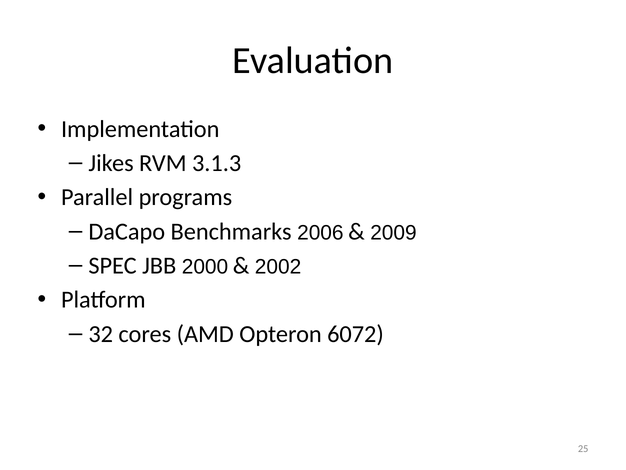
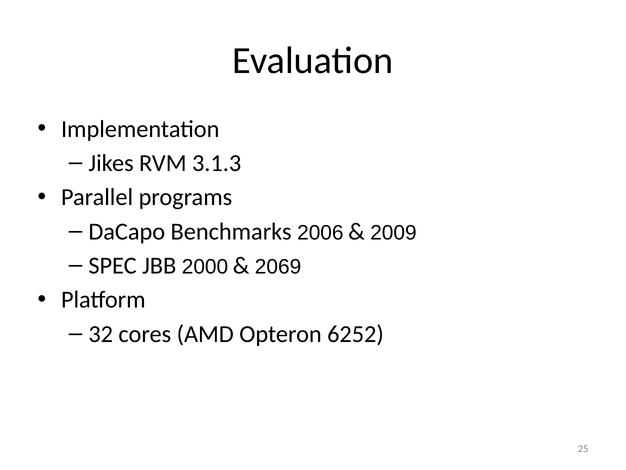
2002: 2002 -> 2069
6072: 6072 -> 6252
